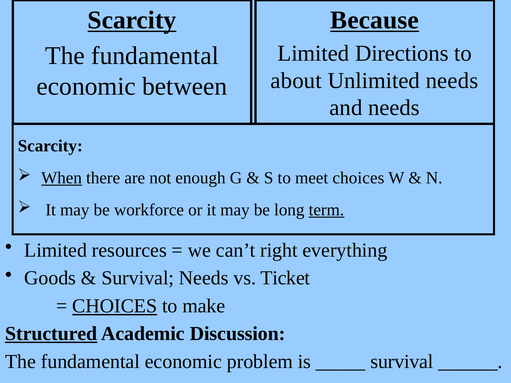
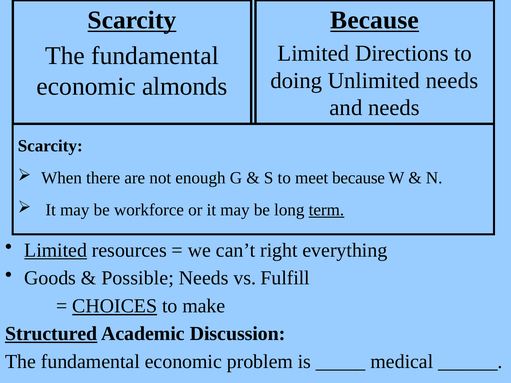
about: about -> doing
between: between -> almonds
When underline: present -> none
meet choices: choices -> because
Limited at (56, 250) underline: none -> present
Survival at (138, 278): Survival -> Possible
Ticket: Ticket -> Fulfill
survival at (402, 362): survival -> medical
